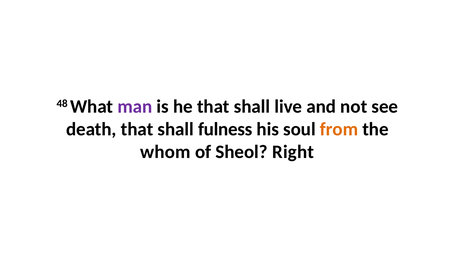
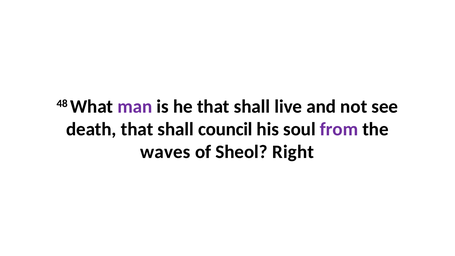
fulness: fulness -> council
from colour: orange -> purple
whom: whom -> waves
